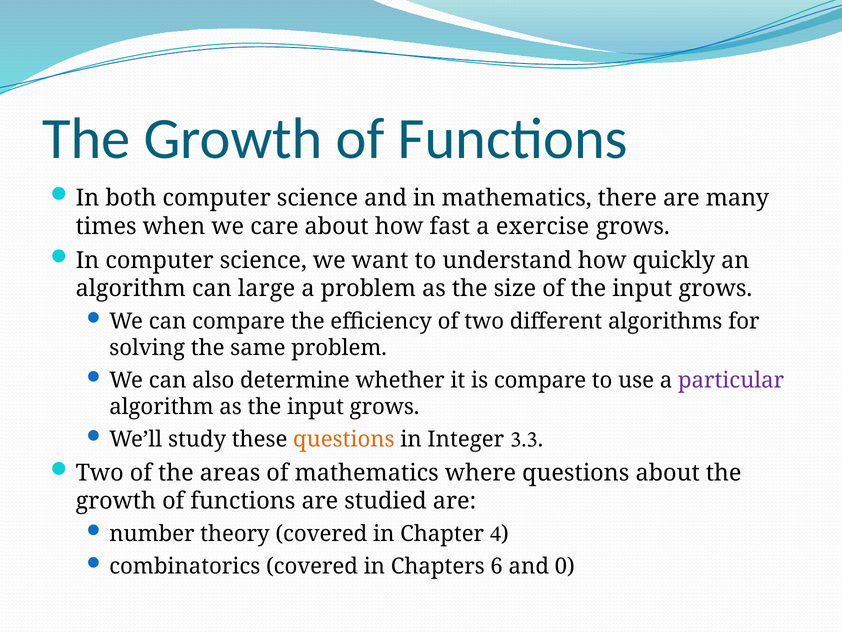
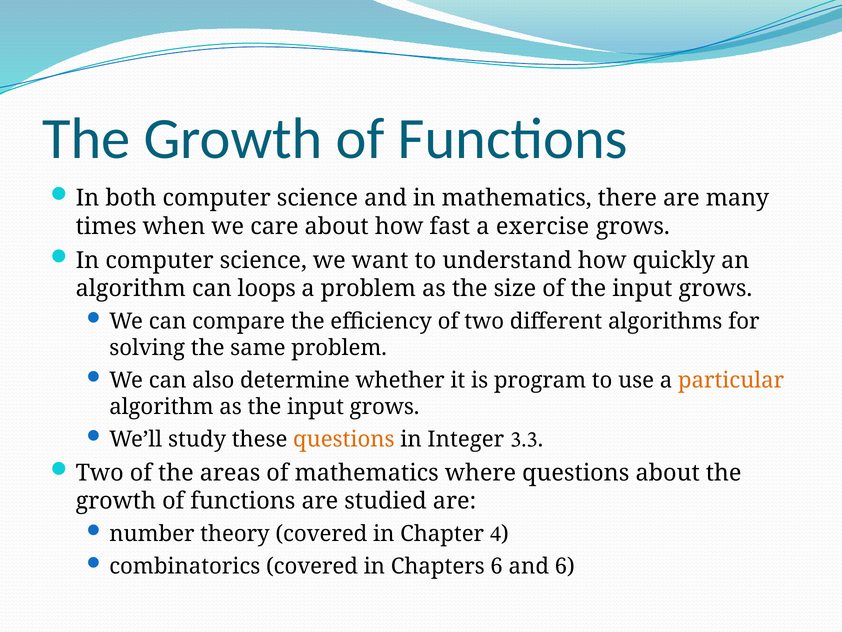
large: large -> loops
is compare: compare -> program
particular colour: purple -> orange
and 0: 0 -> 6
